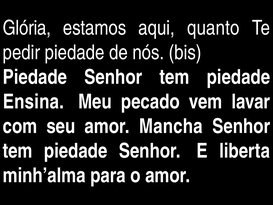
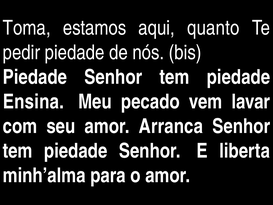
Glória: Glória -> Toma
Mancha: Mancha -> Arranca
